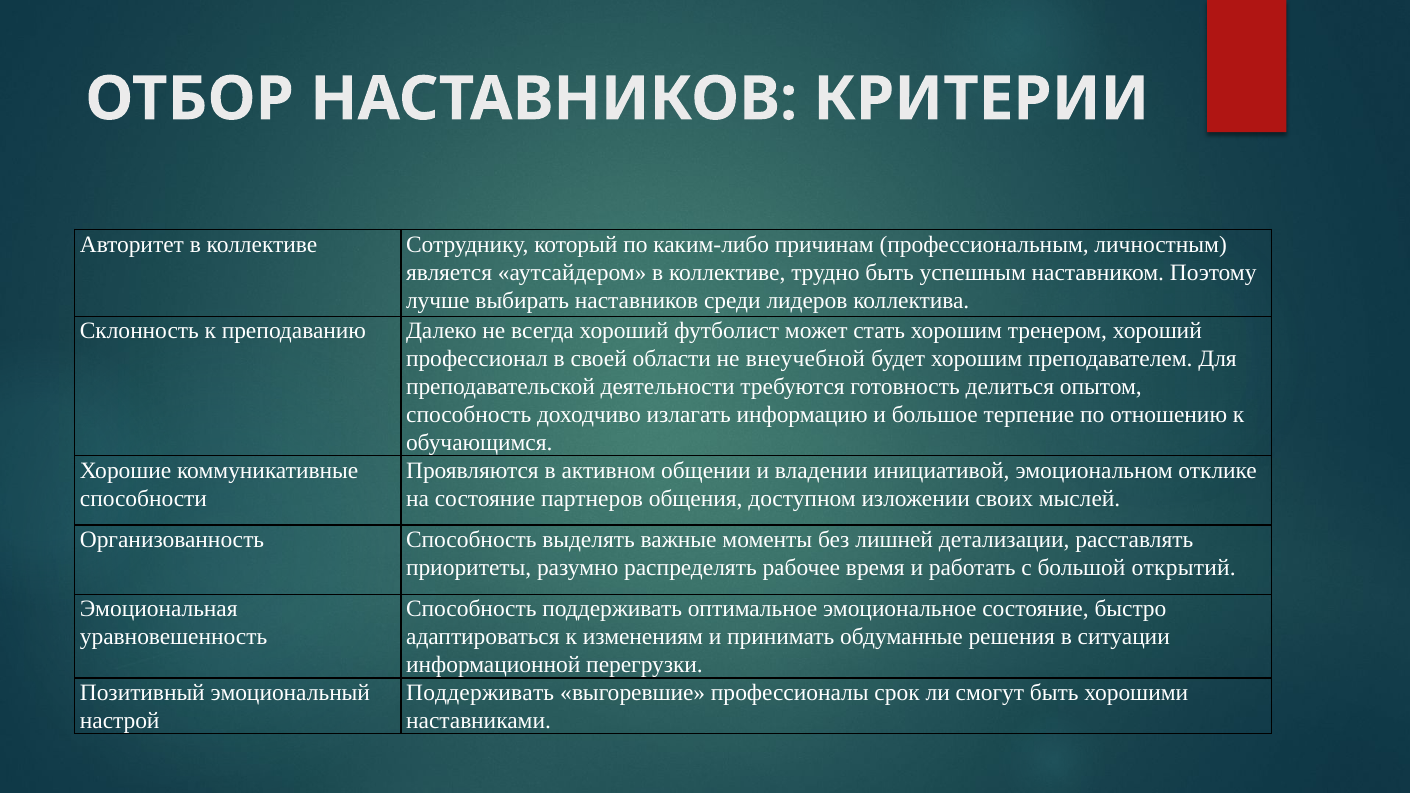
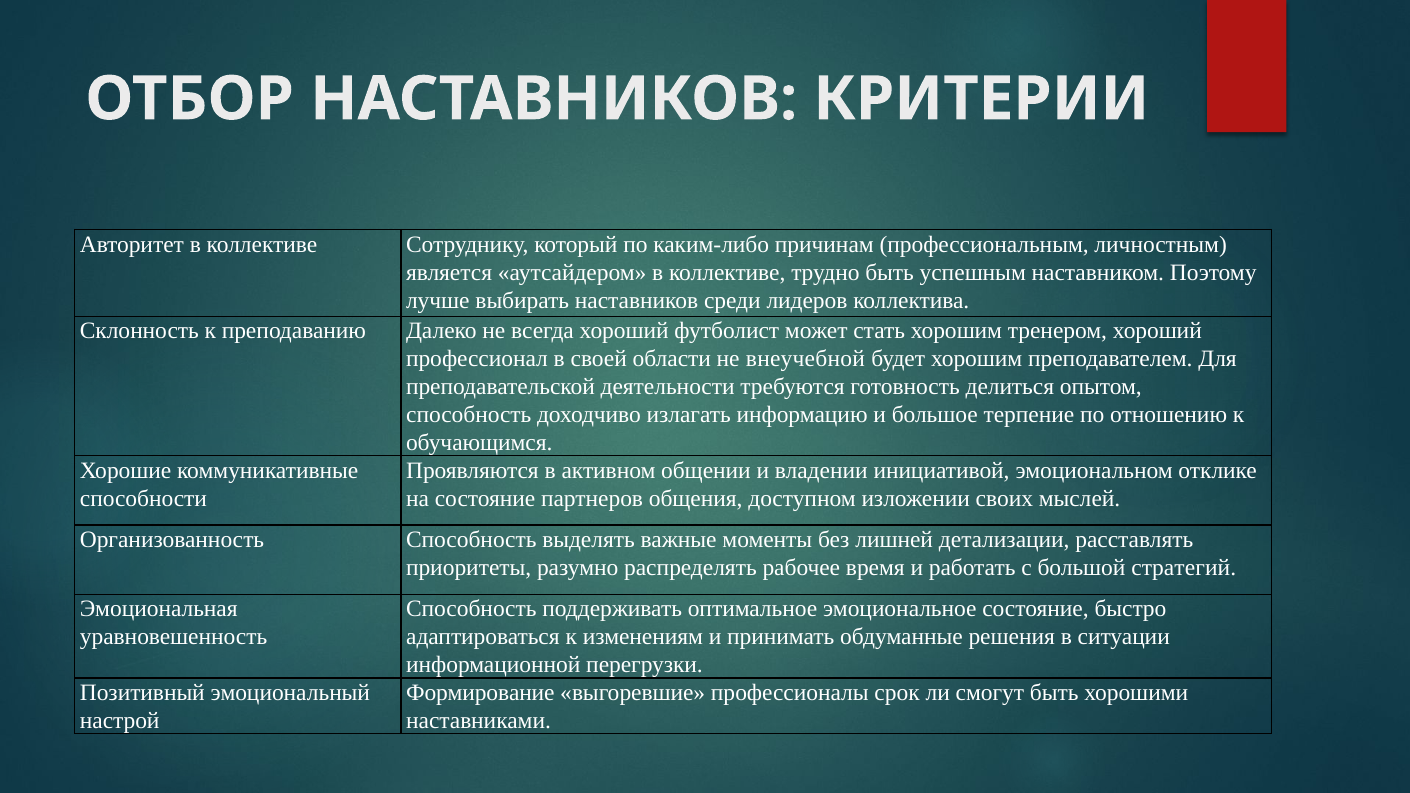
открытий: открытий -> стратегий
Поддерживать at (480, 693): Поддерживать -> Формирование
